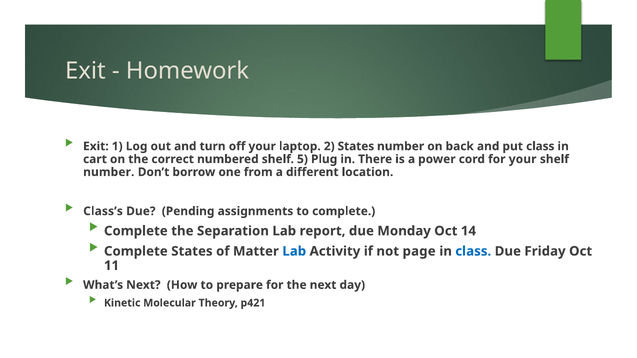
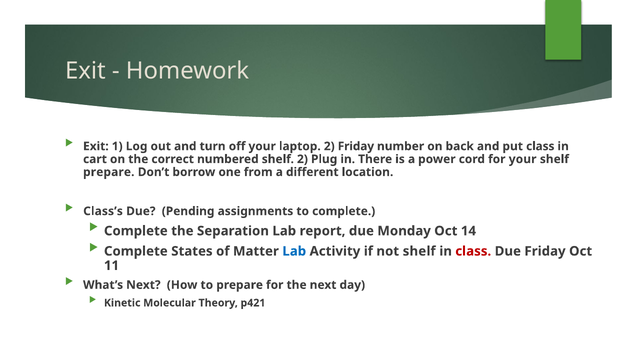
2 States: States -> Friday
shelf 5: 5 -> 2
number at (109, 172): number -> prepare
not page: page -> shelf
class at (473, 251) colour: blue -> red
